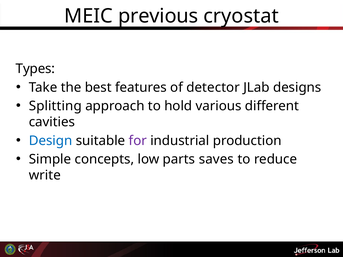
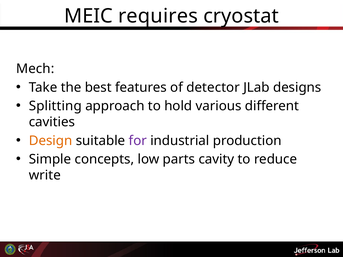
previous: previous -> requires
Types: Types -> Mech
Design colour: blue -> orange
saves: saves -> cavity
